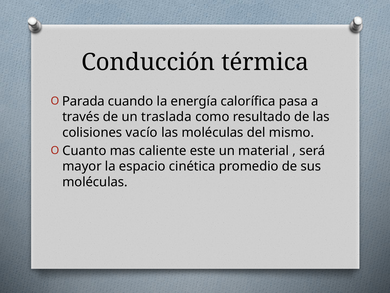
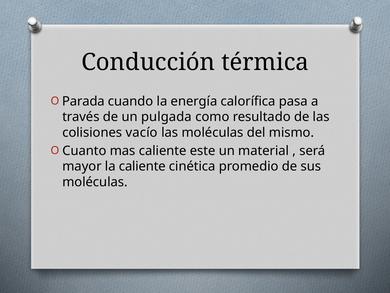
traslada: traslada -> pulgada
la espacio: espacio -> caliente
